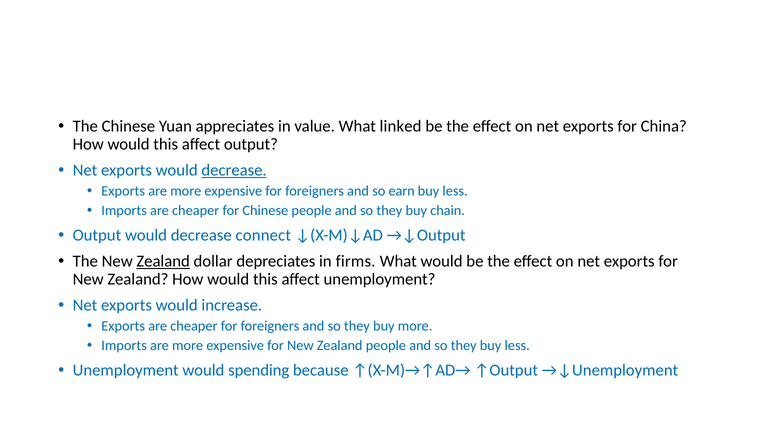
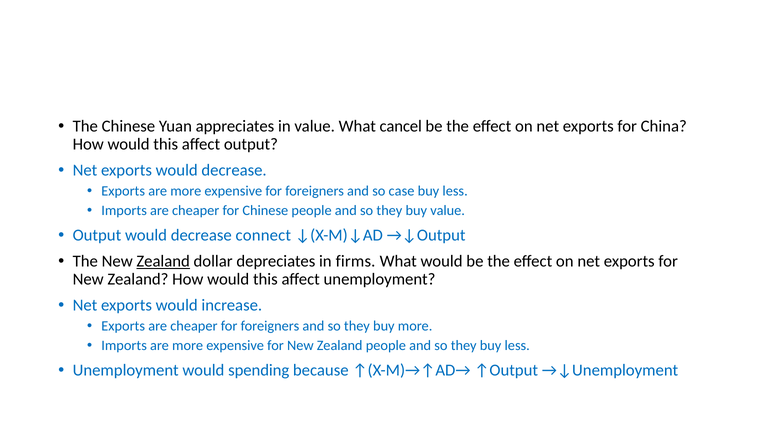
linked: linked -> cancel
decrease at (234, 170) underline: present -> none
earn: earn -> case
buy chain: chain -> value
